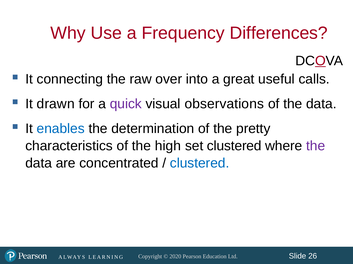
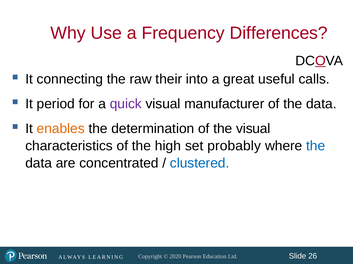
over: over -> their
drawn: drawn -> period
observations: observations -> manufacturer
enables colour: blue -> orange
the pretty: pretty -> visual
set clustered: clustered -> probably
the at (316, 146) colour: purple -> blue
